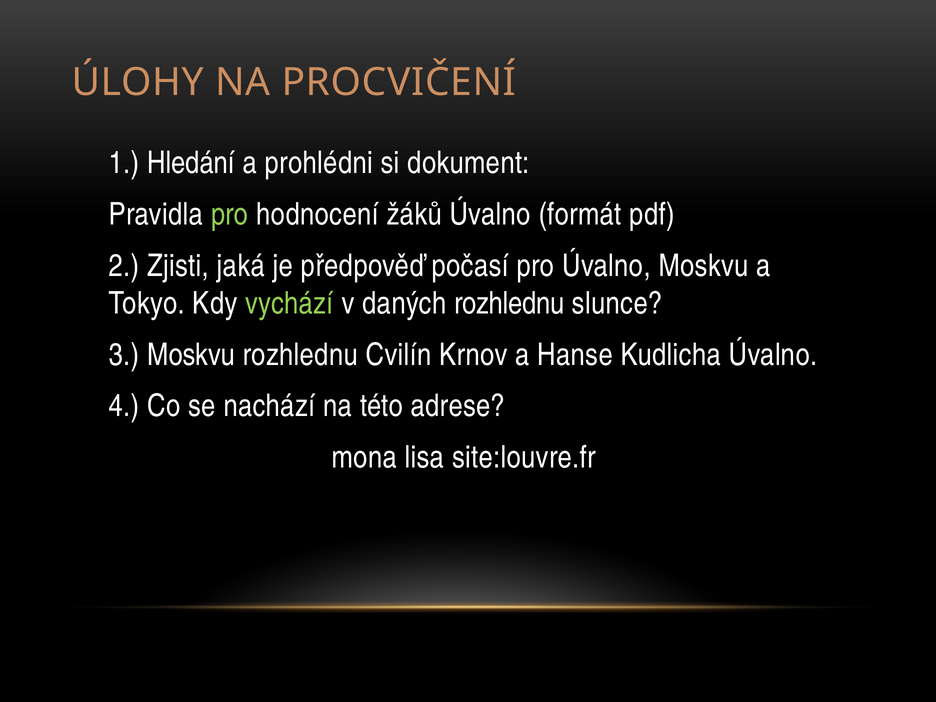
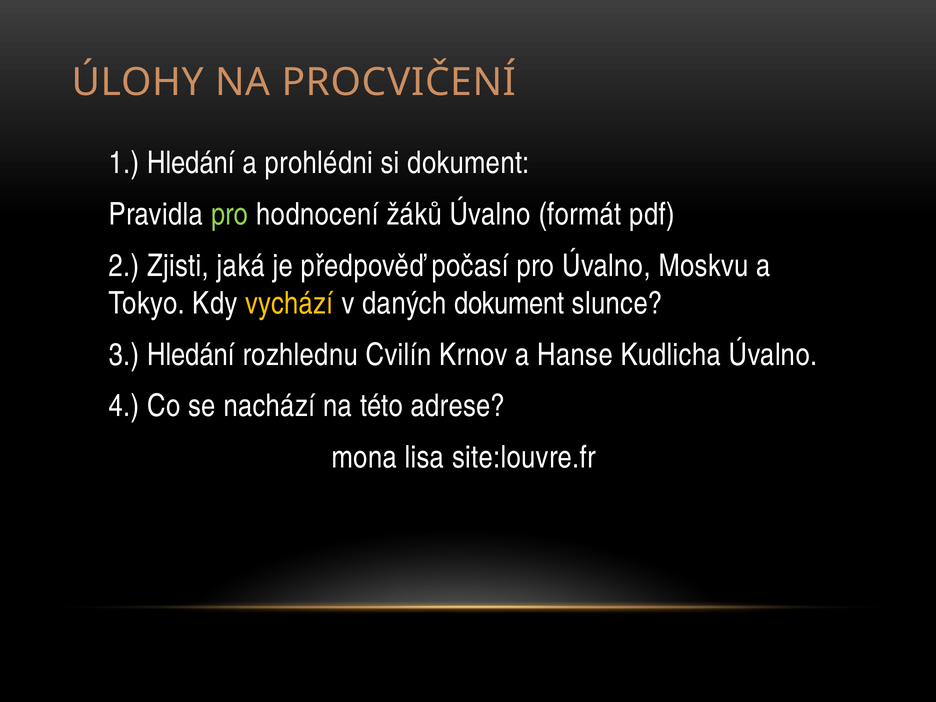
vychází colour: light green -> yellow
daných rozhlednu: rozhlednu -> dokument
3 Moskvu: Moskvu -> Hledání
